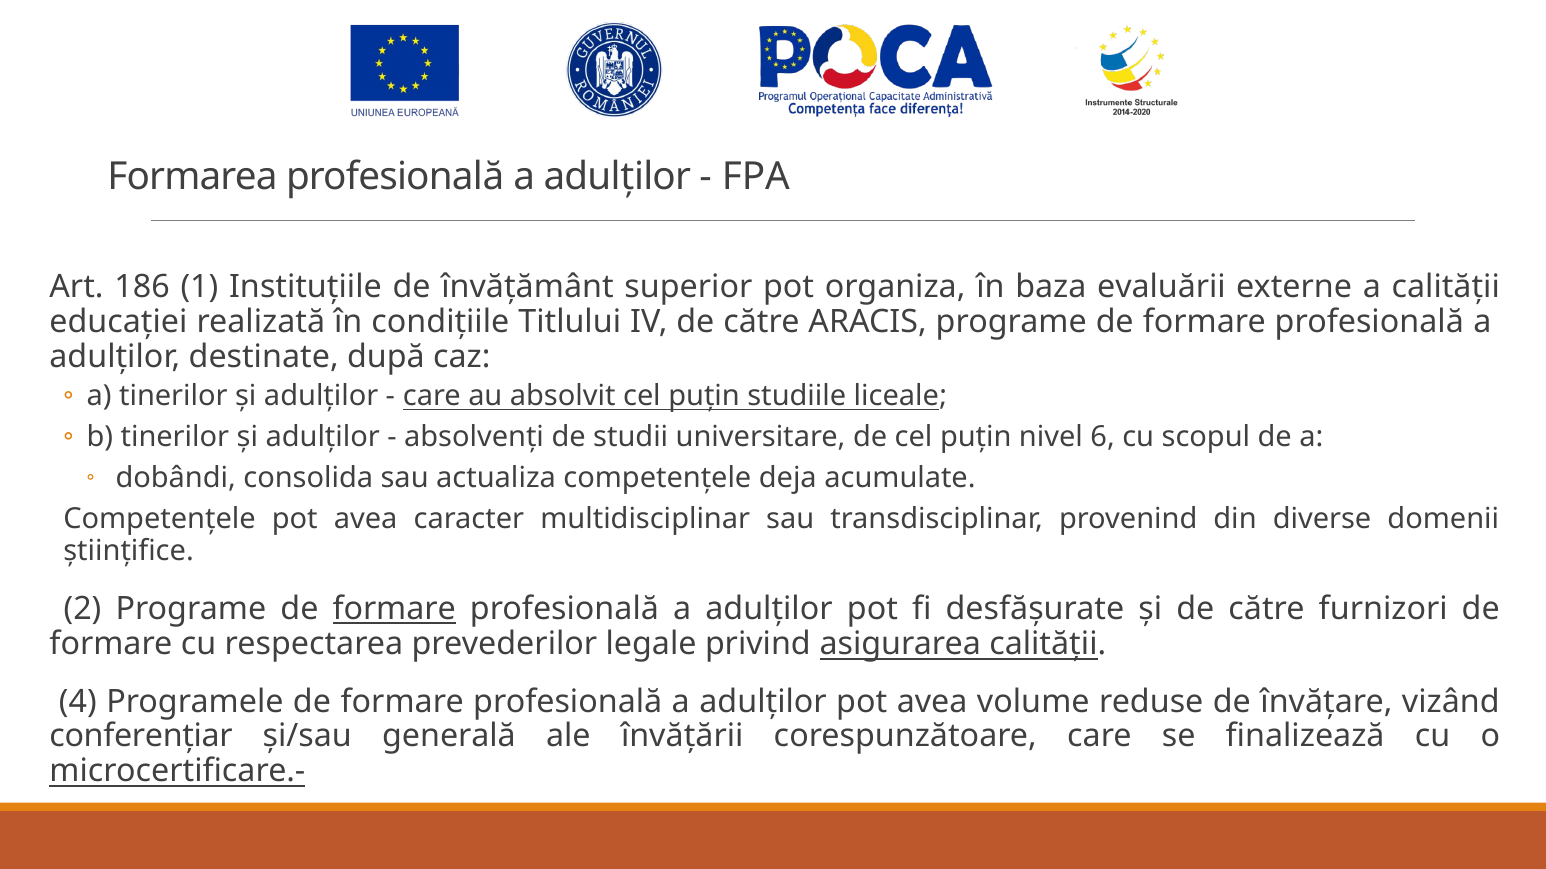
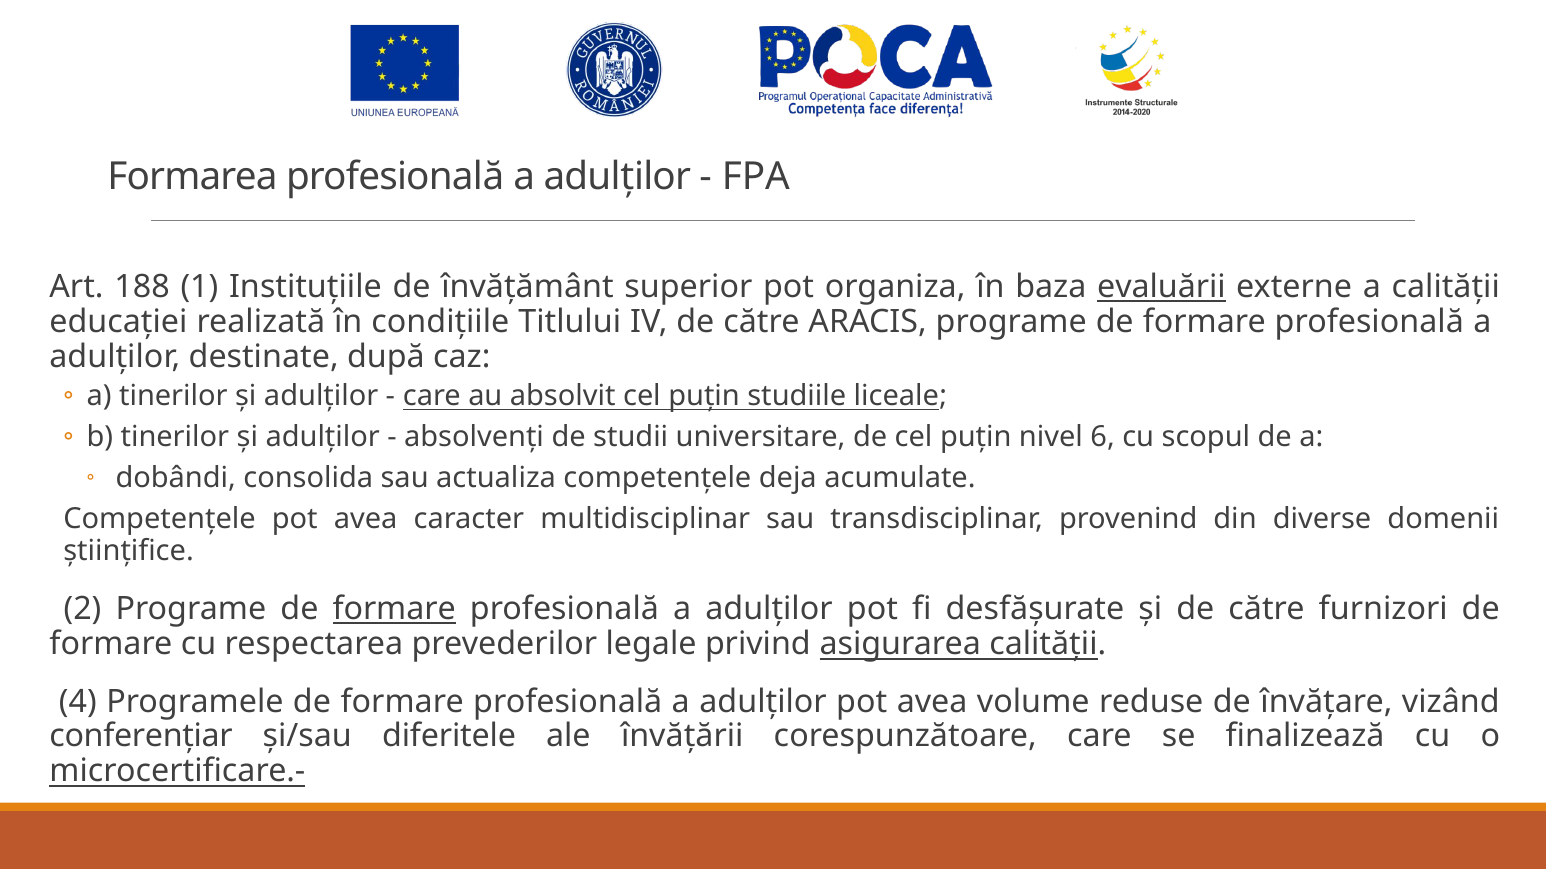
186: 186 -> 188
evaluării underline: none -> present
generală: generală -> diferitele
